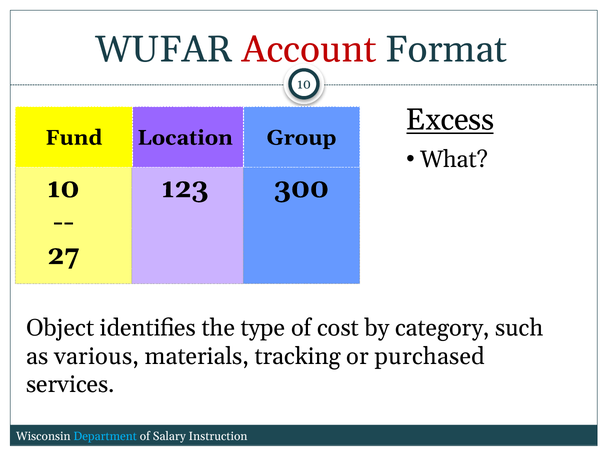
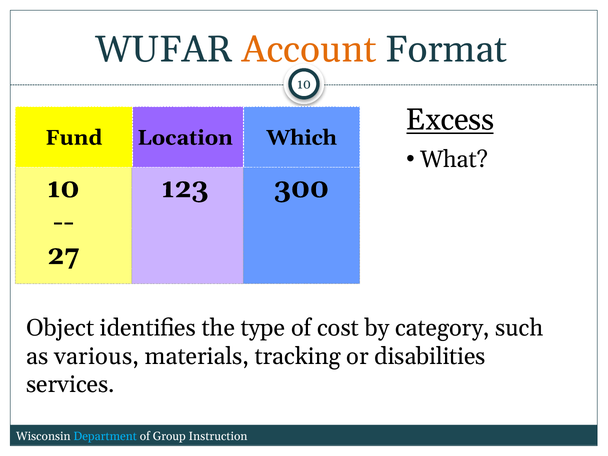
Account colour: red -> orange
Group: Group -> Which
purchased: purchased -> disabilities
Salary: Salary -> Group
